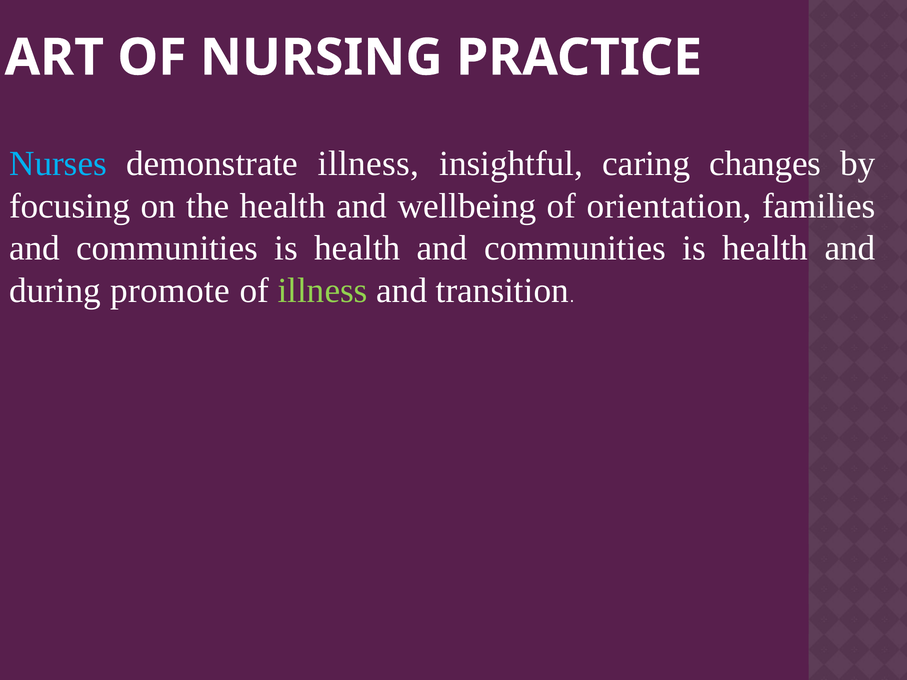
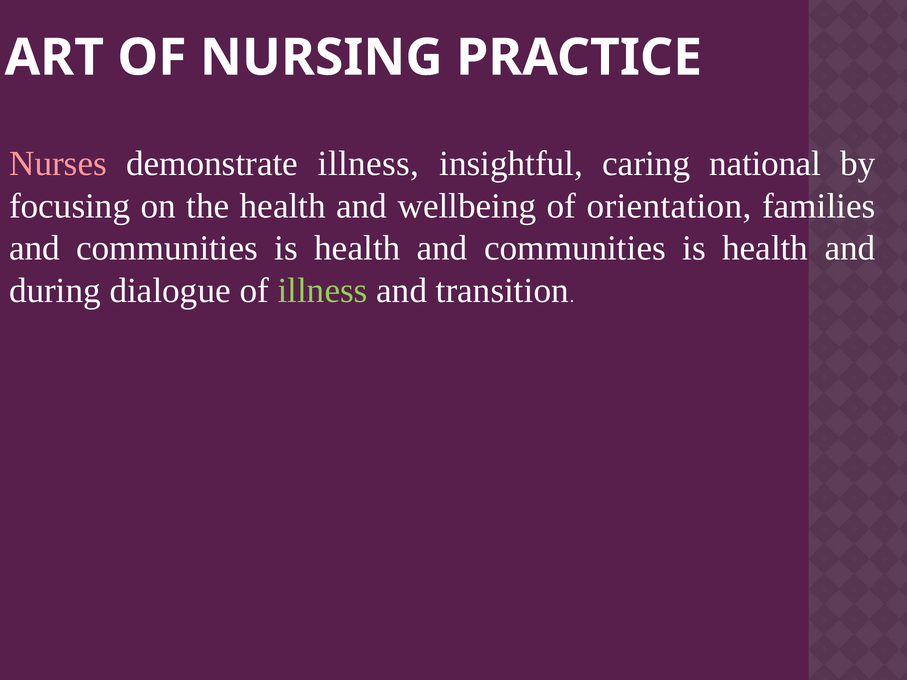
Nurses colour: light blue -> pink
changes: changes -> national
promote: promote -> dialogue
